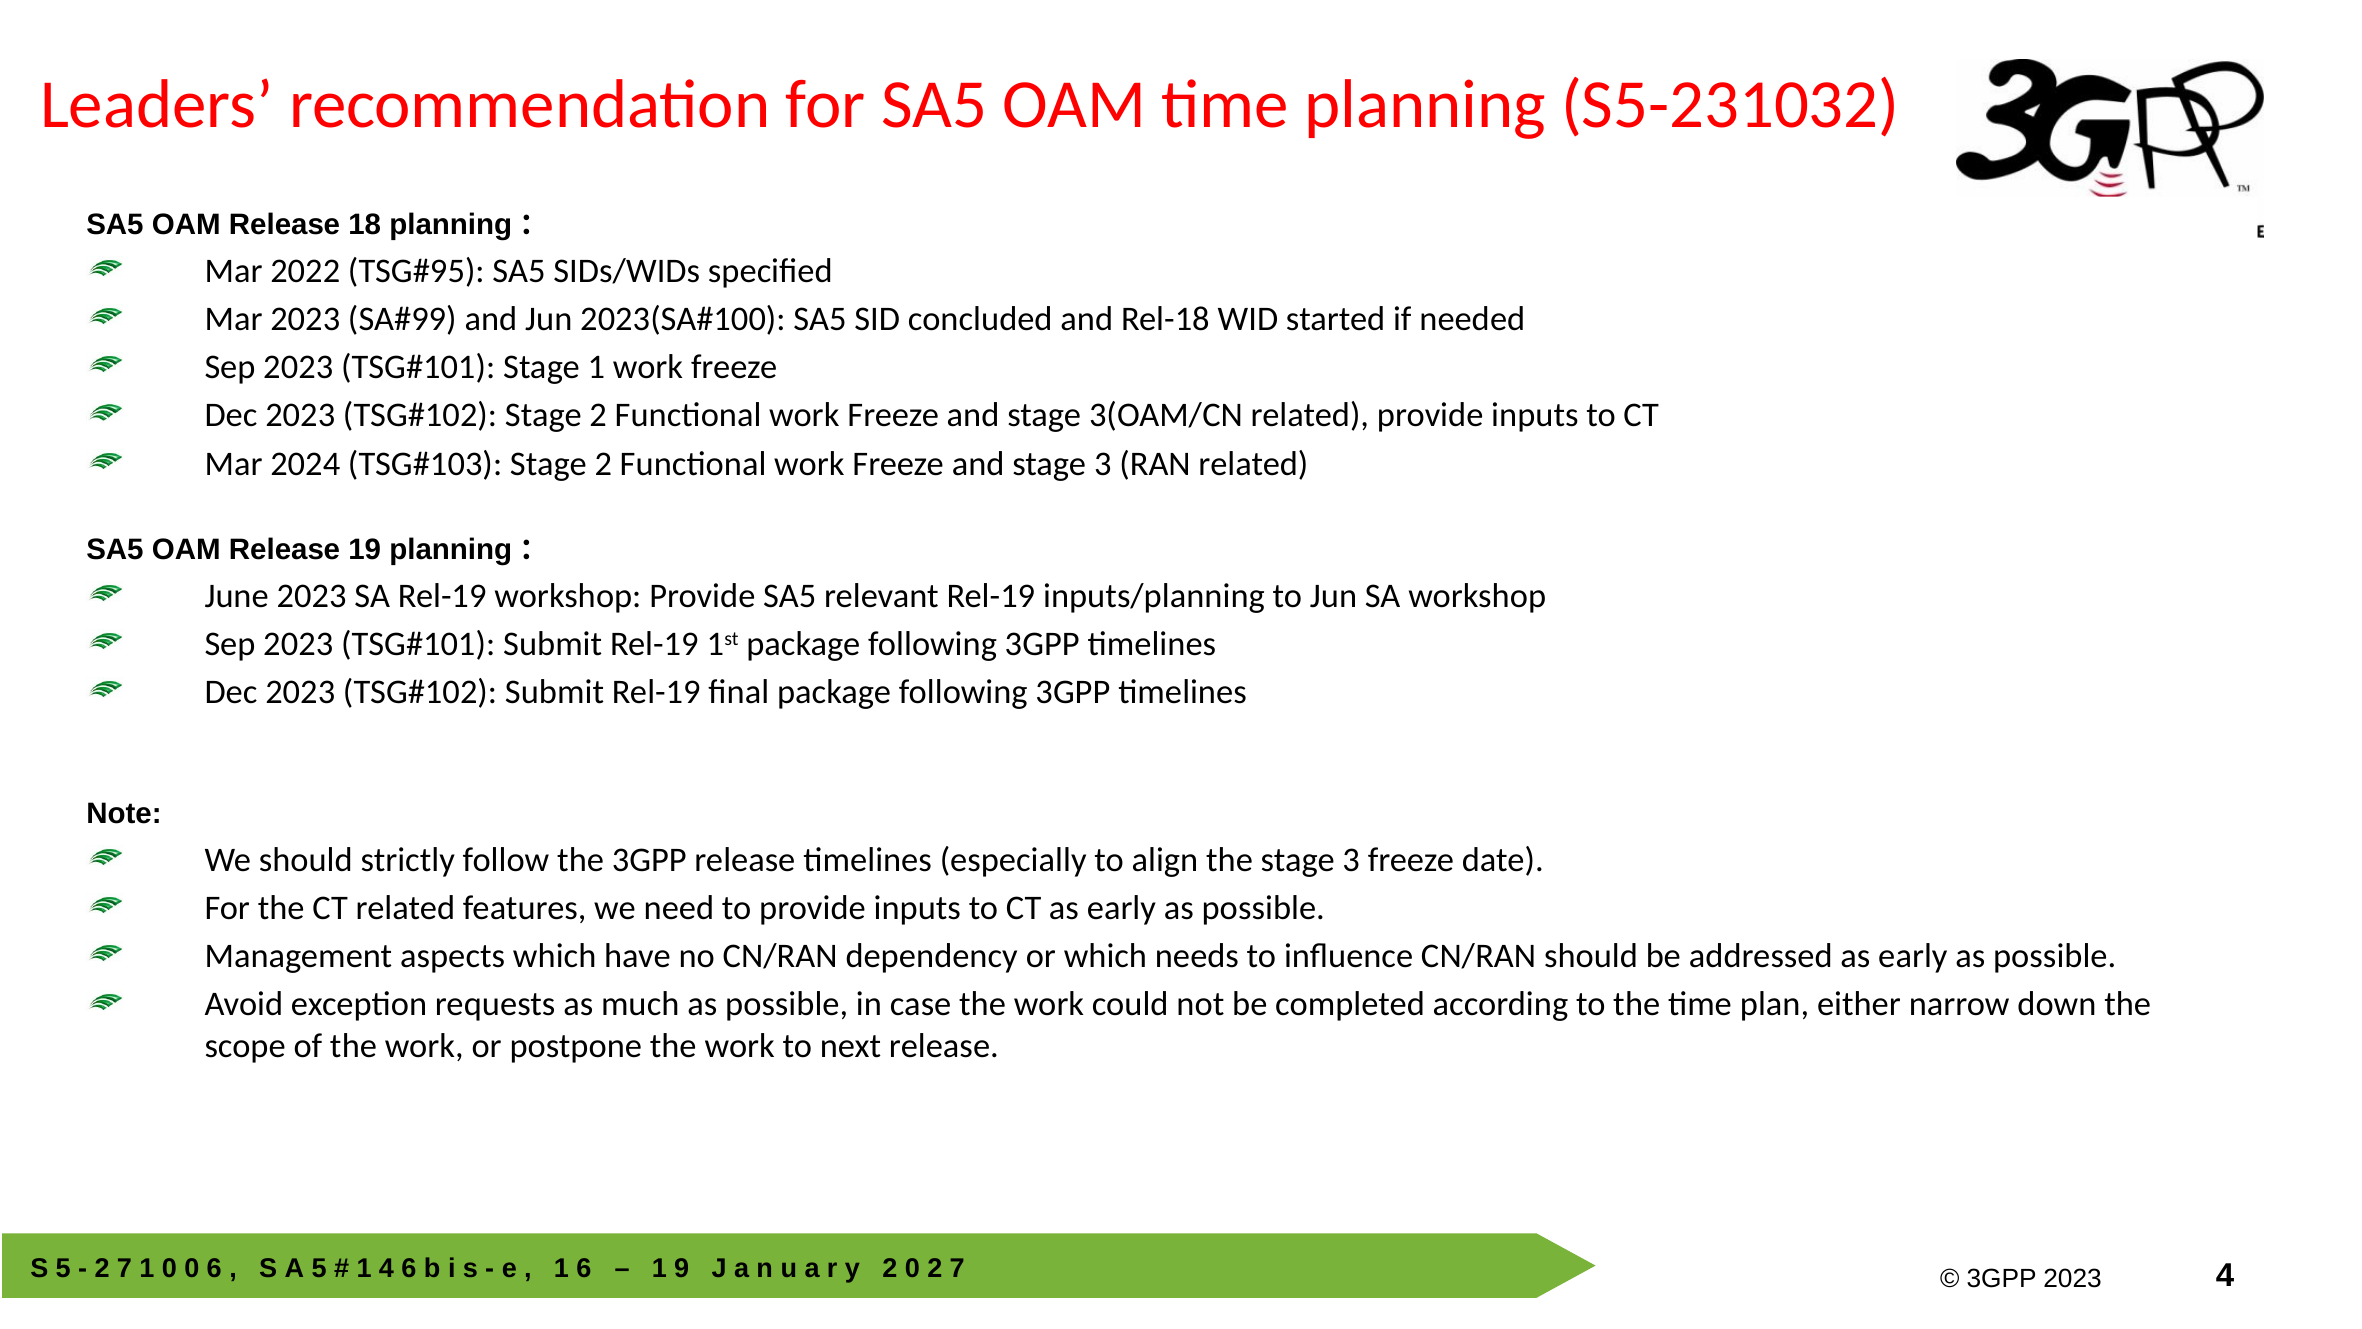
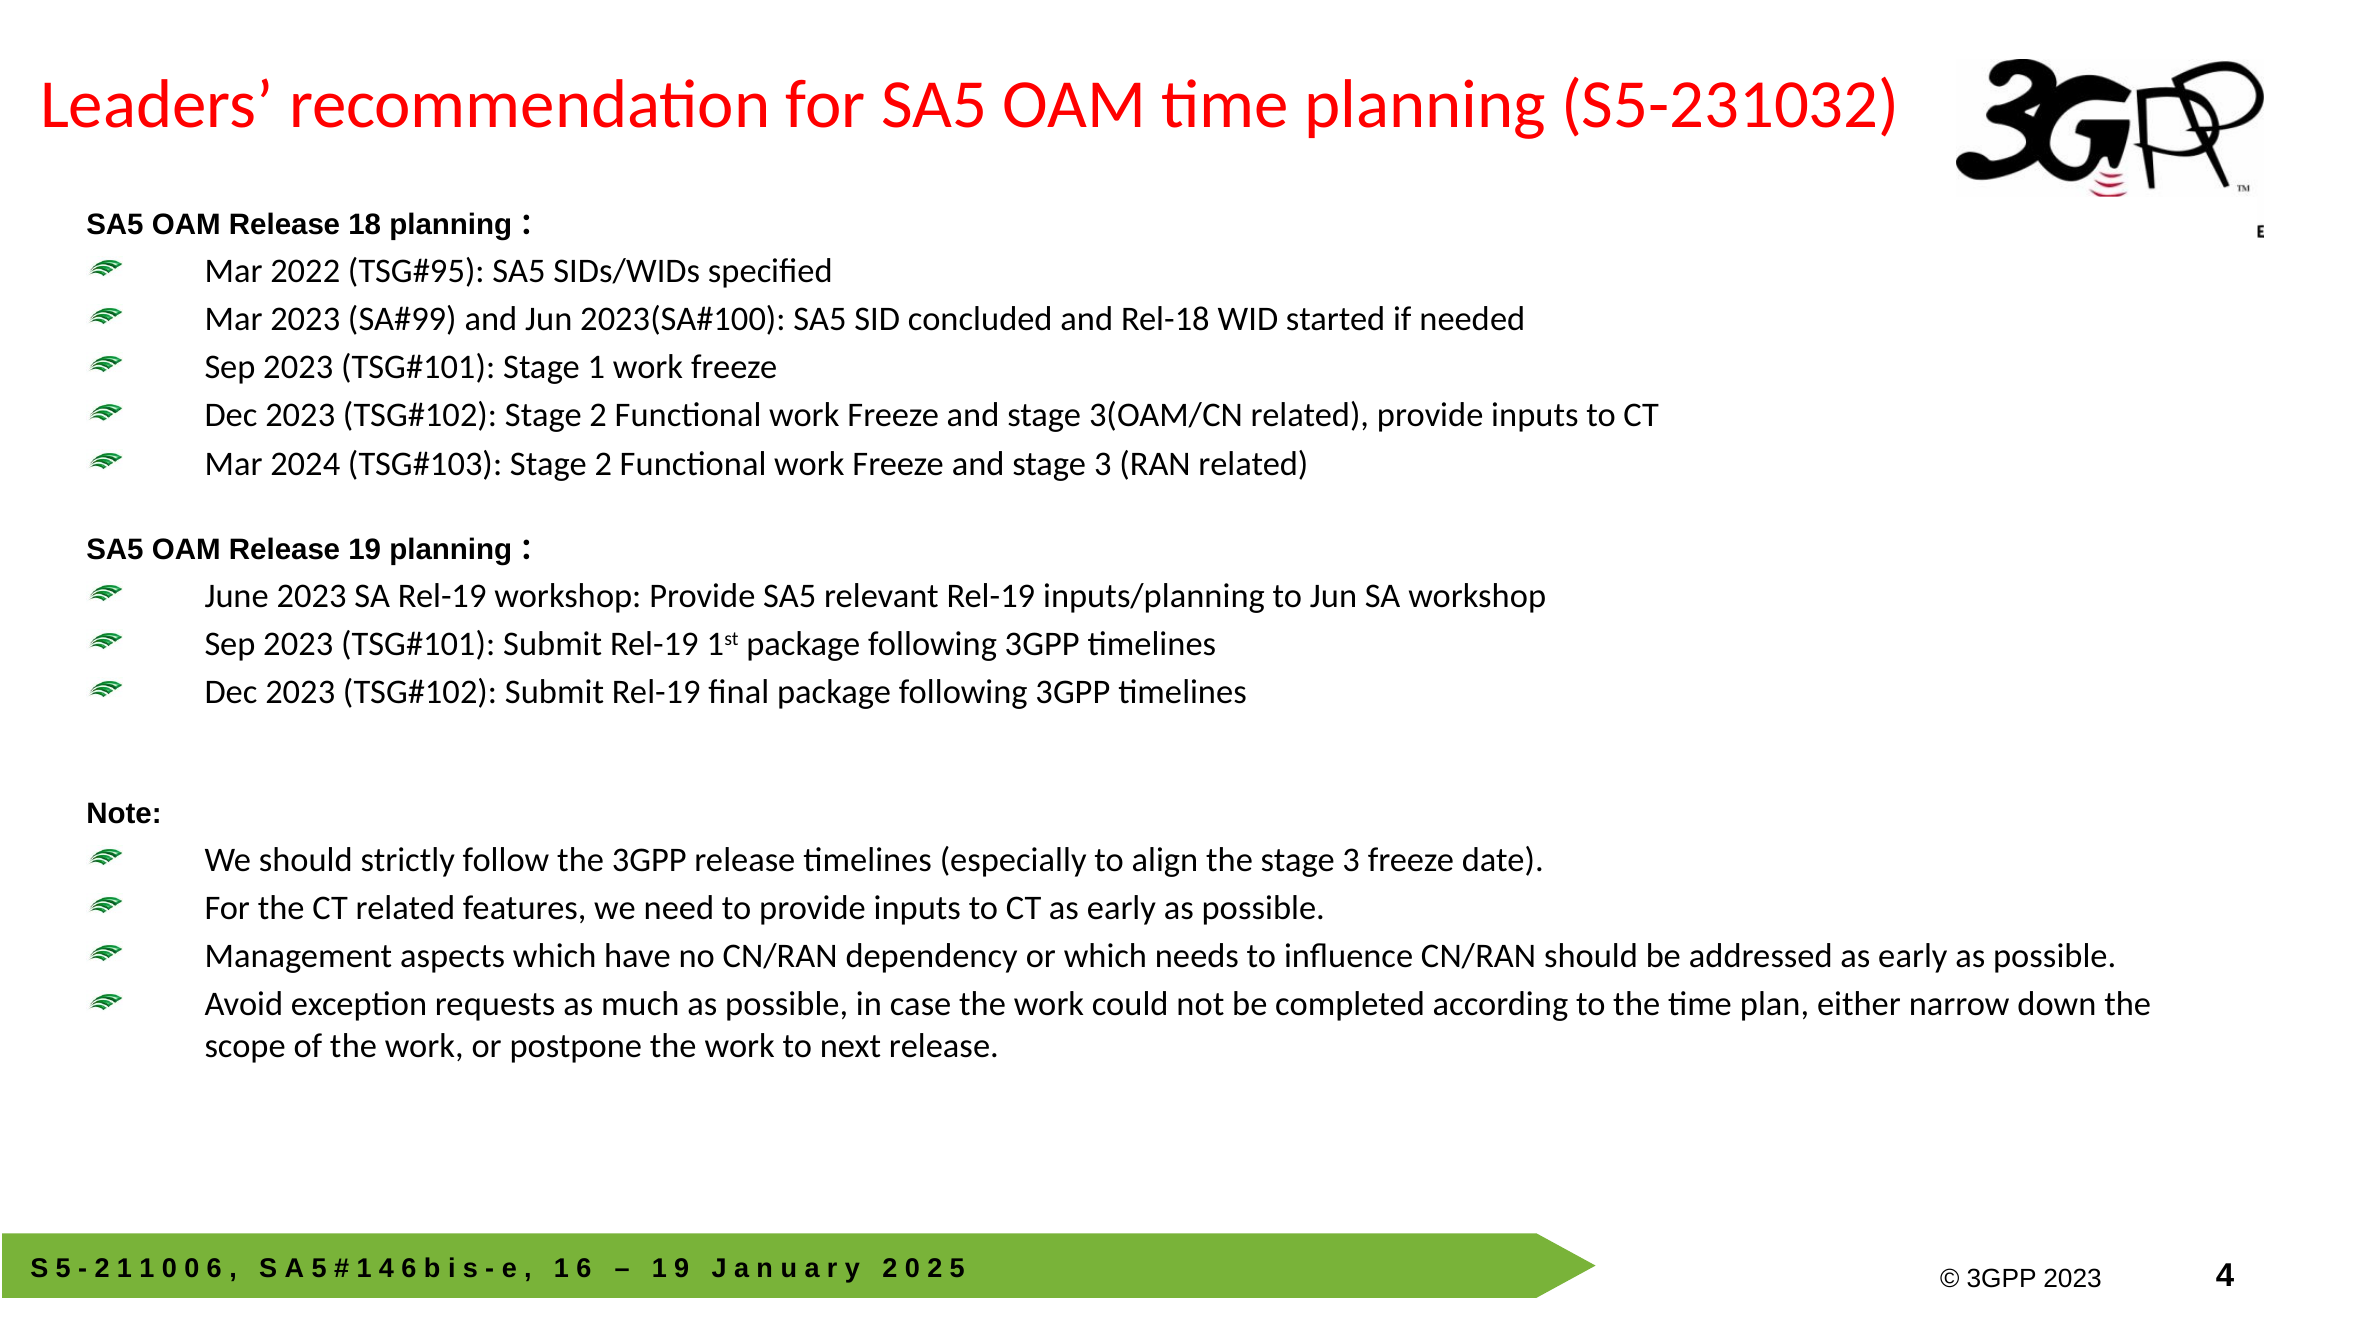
7 at (125, 1269): 7 -> 1
7 at (957, 1269): 7 -> 5
